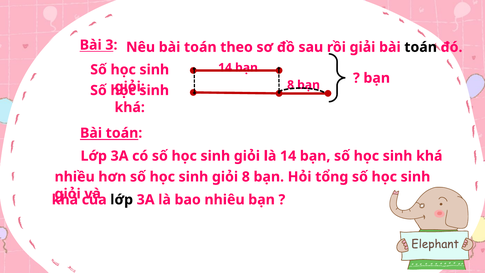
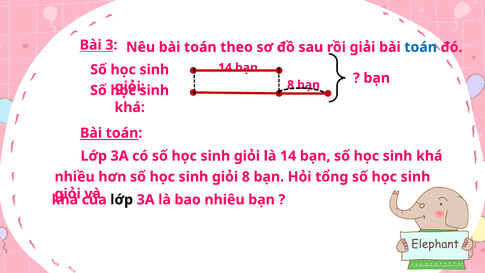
toán at (421, 47) colour: black -> blue
